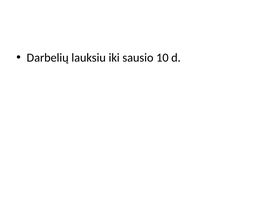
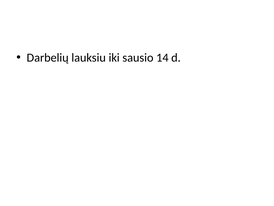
10: 10 -> 14
